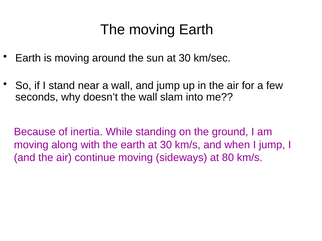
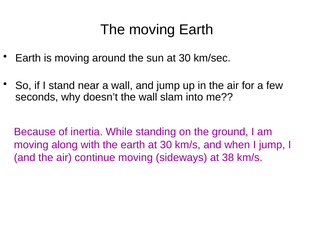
80: 80 -> 38
